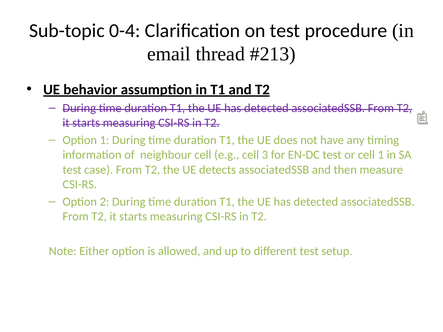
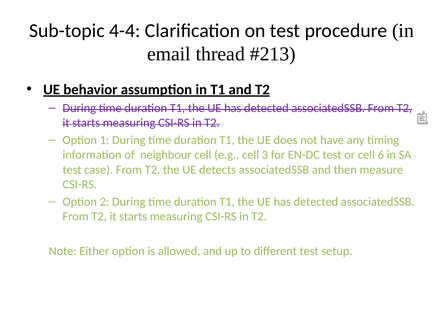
0-4: 0-4 -> 4-4
cell 1: 1 -> 6
